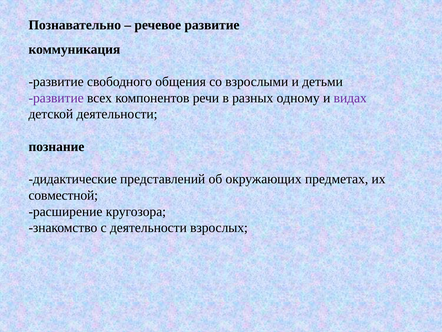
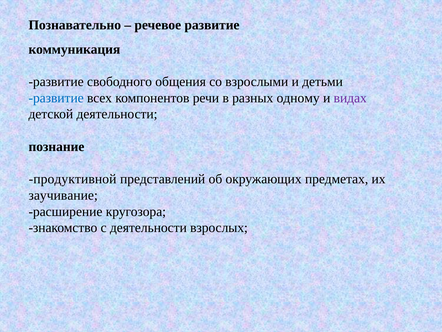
развитие at (56, 98) colour: purple -> blue
дидактические: дидактические -> продуктивной
совместной: совместной -> заучивание
